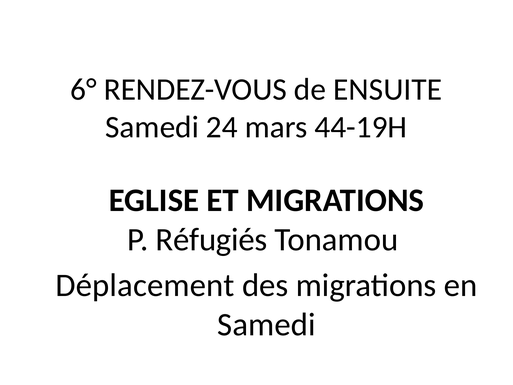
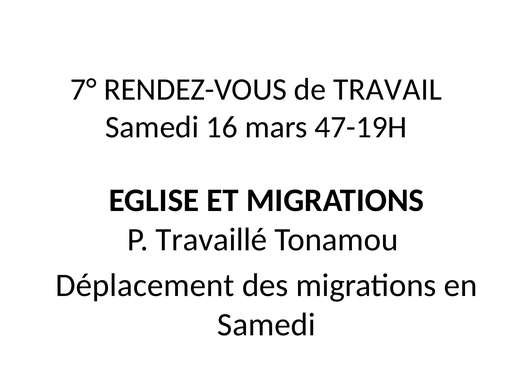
6°: 6° -> 7°
ENSUITE: ENSUITE -> TRAVAIL
24: 24 -> 16
44-19H: 44-19H -> 47-19H
Réfugiés: Réfugiés -> Travaillé
